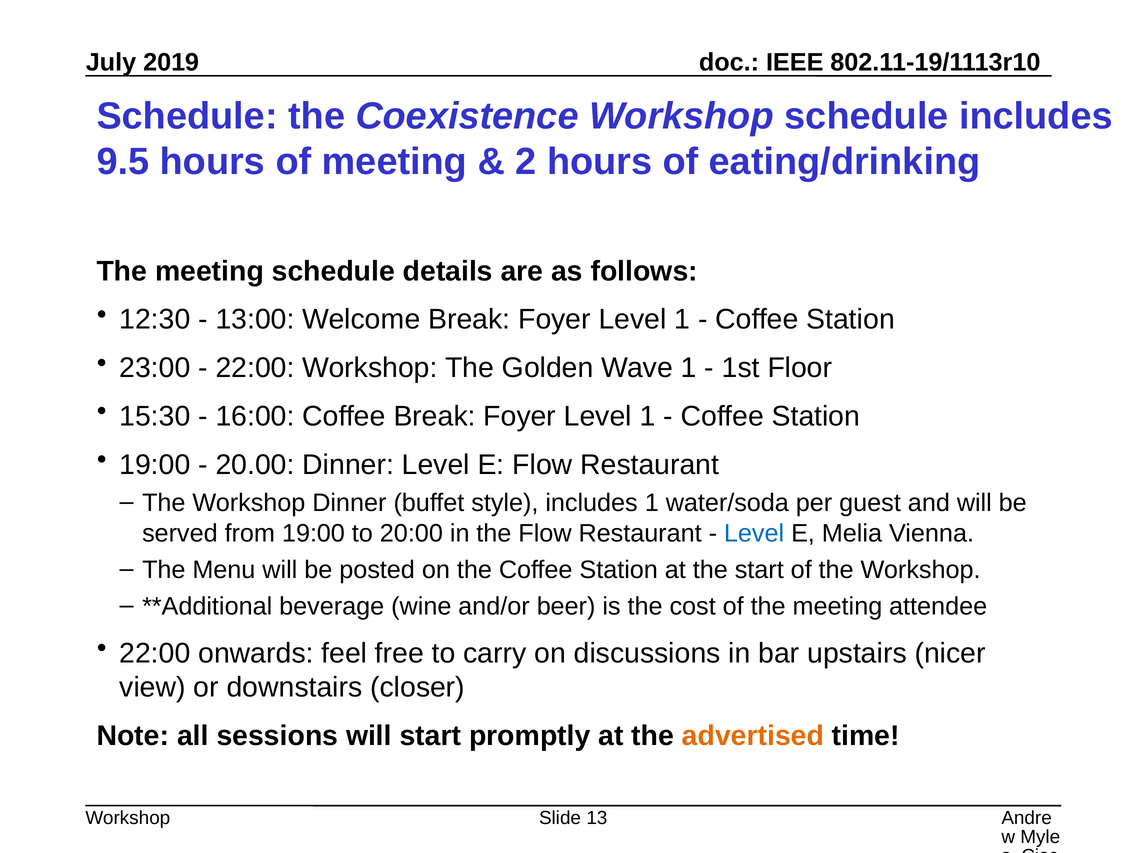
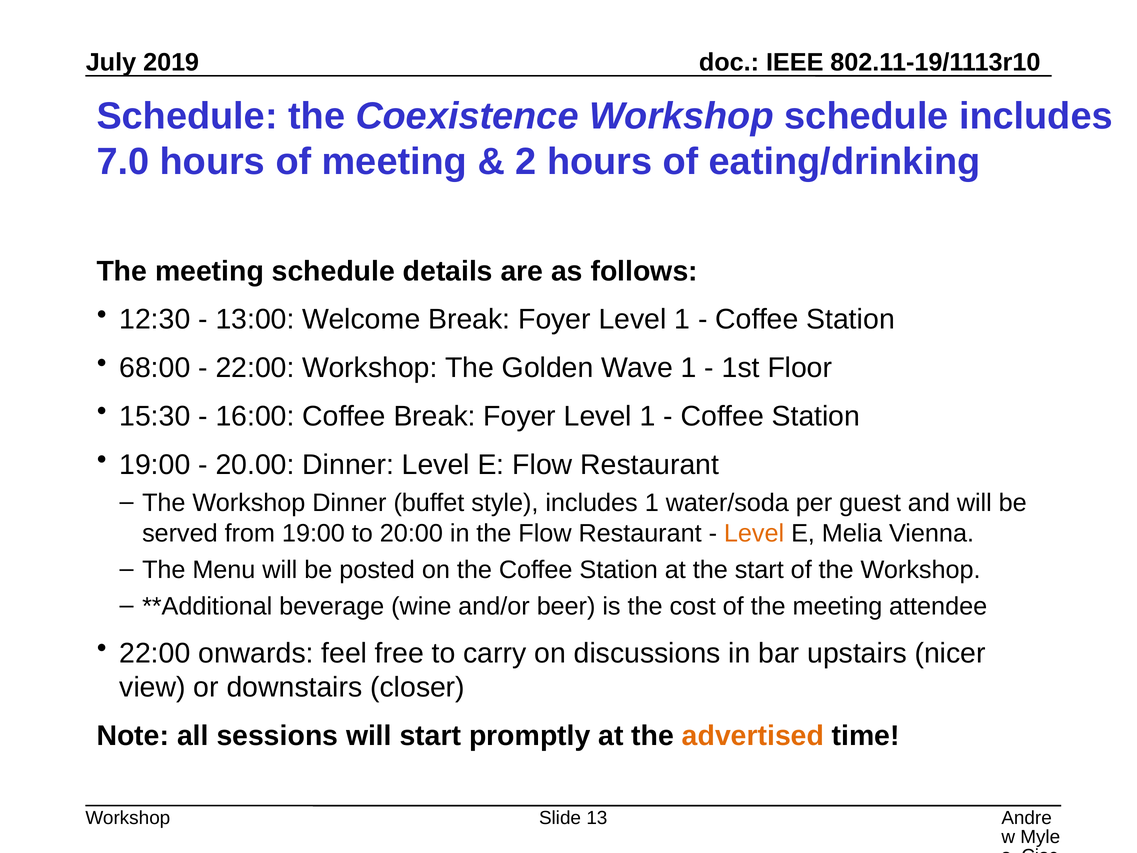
9.5: 9.5 -> 7.0
23:00: 23:00 -> 68:00
Level at (754, 533) colour: blue -> orange
